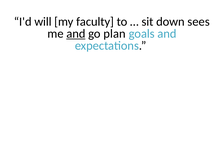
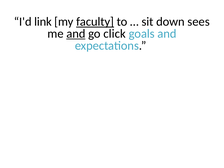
will: will -> link
faculty underline: none -> present
plan: plan -> click
